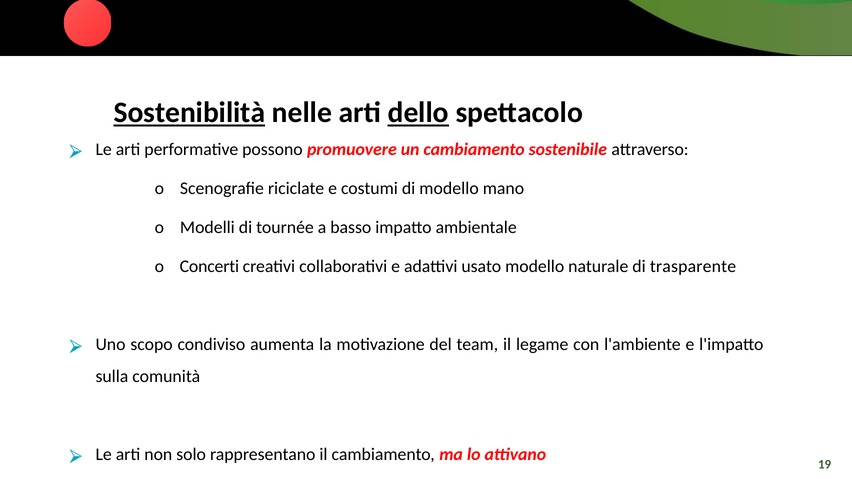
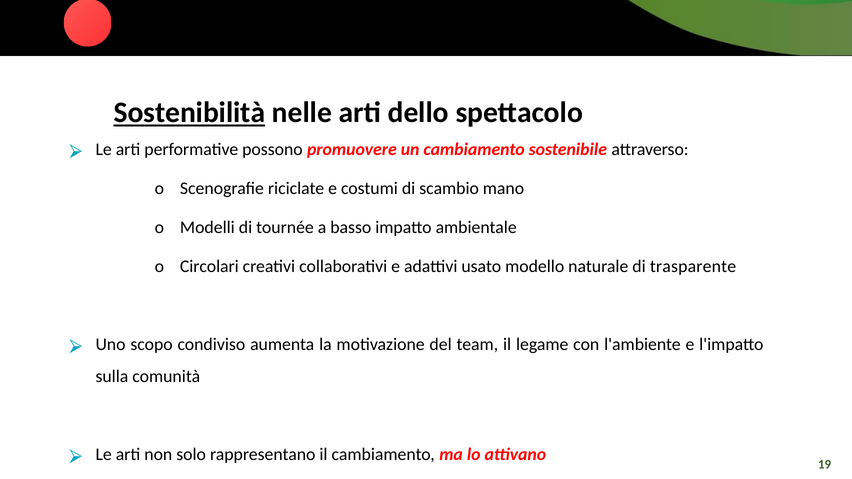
dello underline: present -> none
di modello: modello -> scambio
Concerti: Concerti -> Circolari
